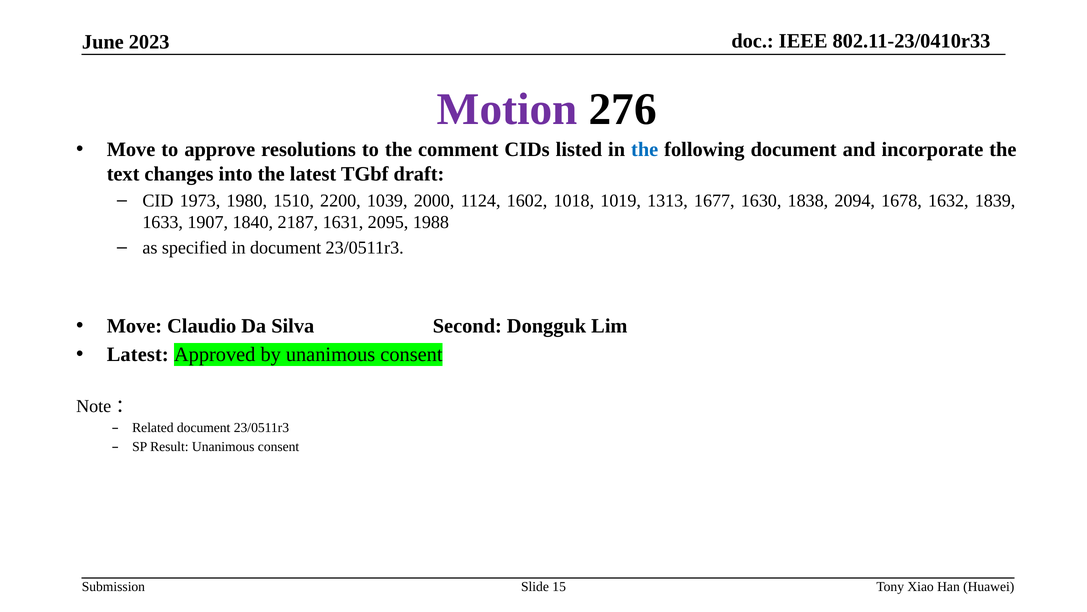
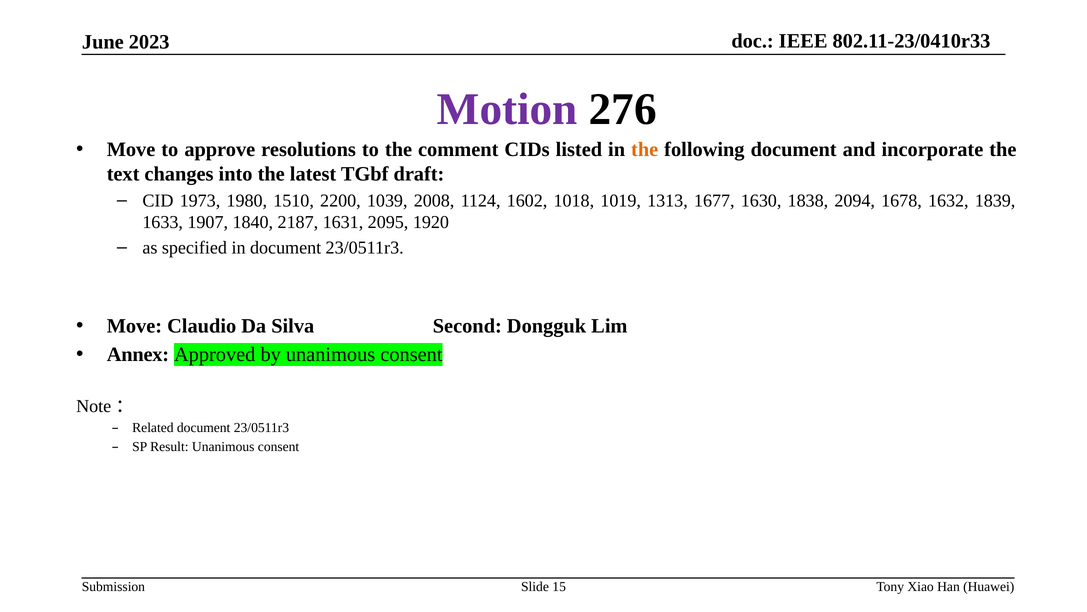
the at (645, 150) colour: blue -> orange
2000: 2000 -> 2008
1988: 1988 -> 1920
Latest at (138, 354): Latest -> Annex
